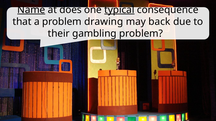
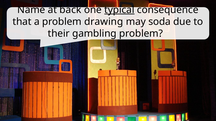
Name underline: present -> none
does: does -> back
back: back -> soda
